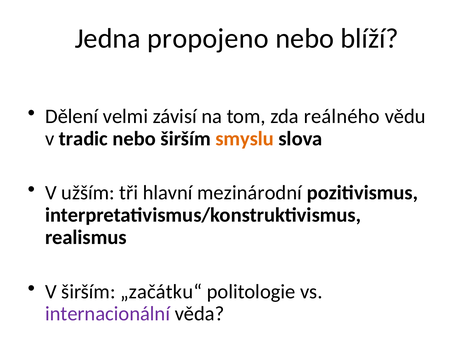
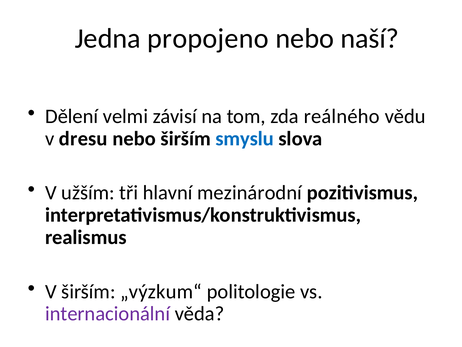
blíží: blíží -> naší
tradic: tradic -> dresu
smyslu colour: orange -> blue
„začátku“: „začátku“ -> „výzkum“
